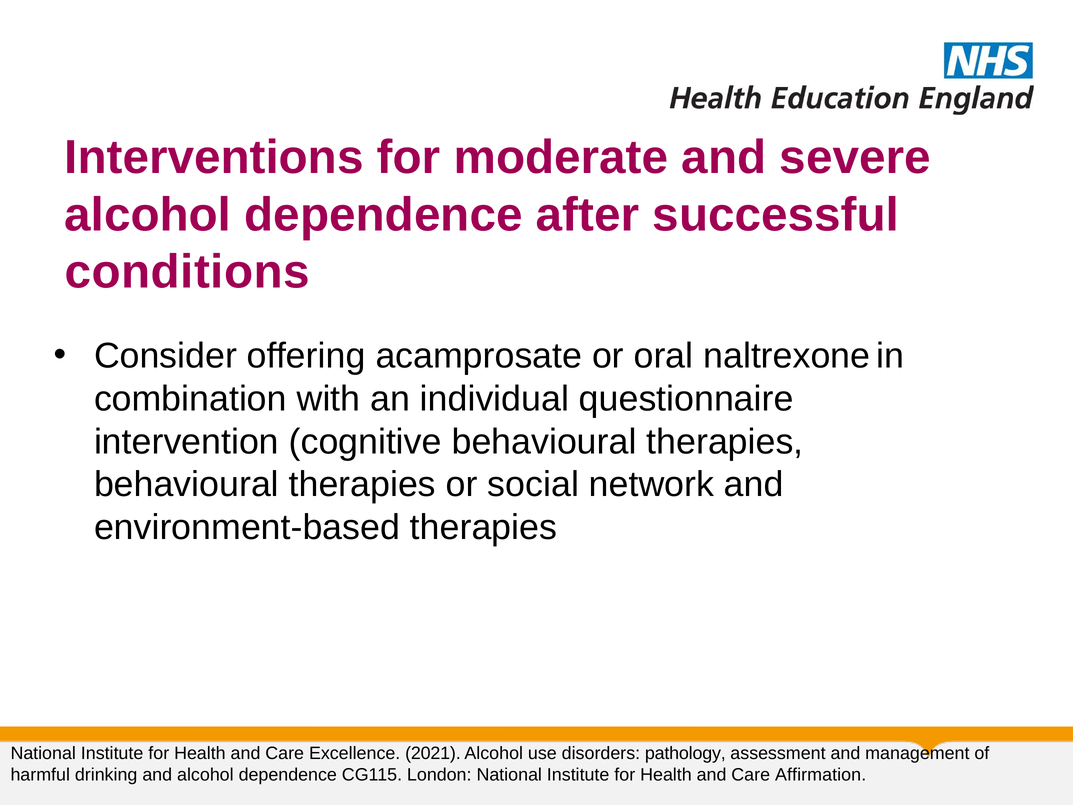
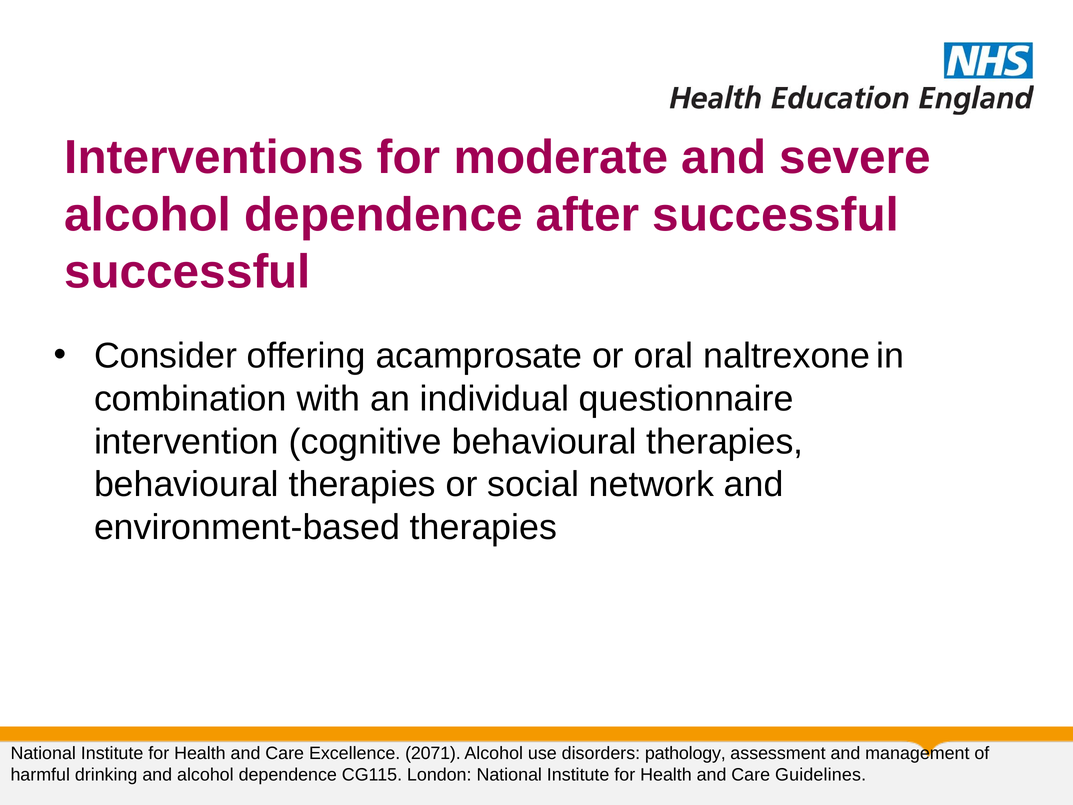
conditions at (187, 272): conditions -> successful
2021: 2021 -> 2071
Affirmation: Affirmation -> Guidelines
